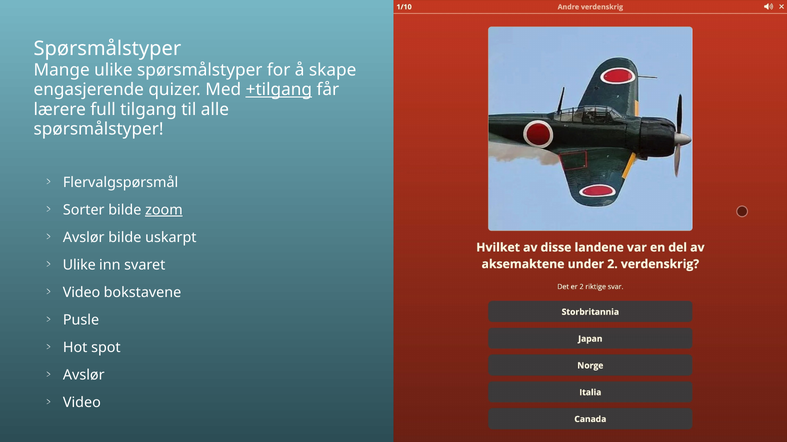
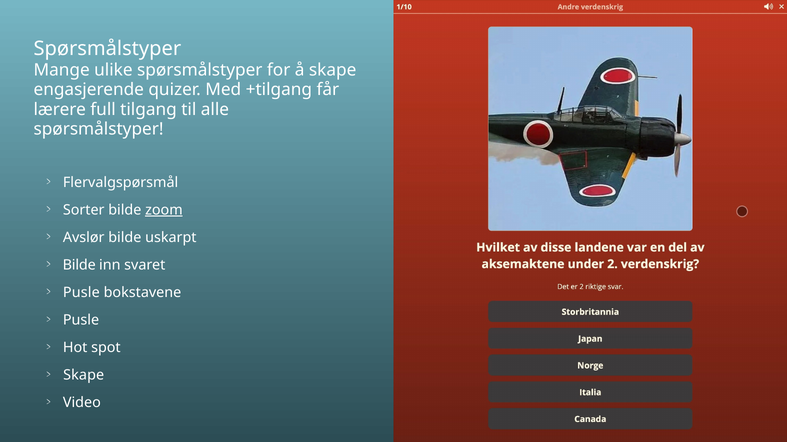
+tilgang underline: present -> none
Ulike at (79, 265): Ulike -> Bilde
Video at (82, 293): Video -> Pusle
Avslør at (84, 375): Avslør -> Skape
